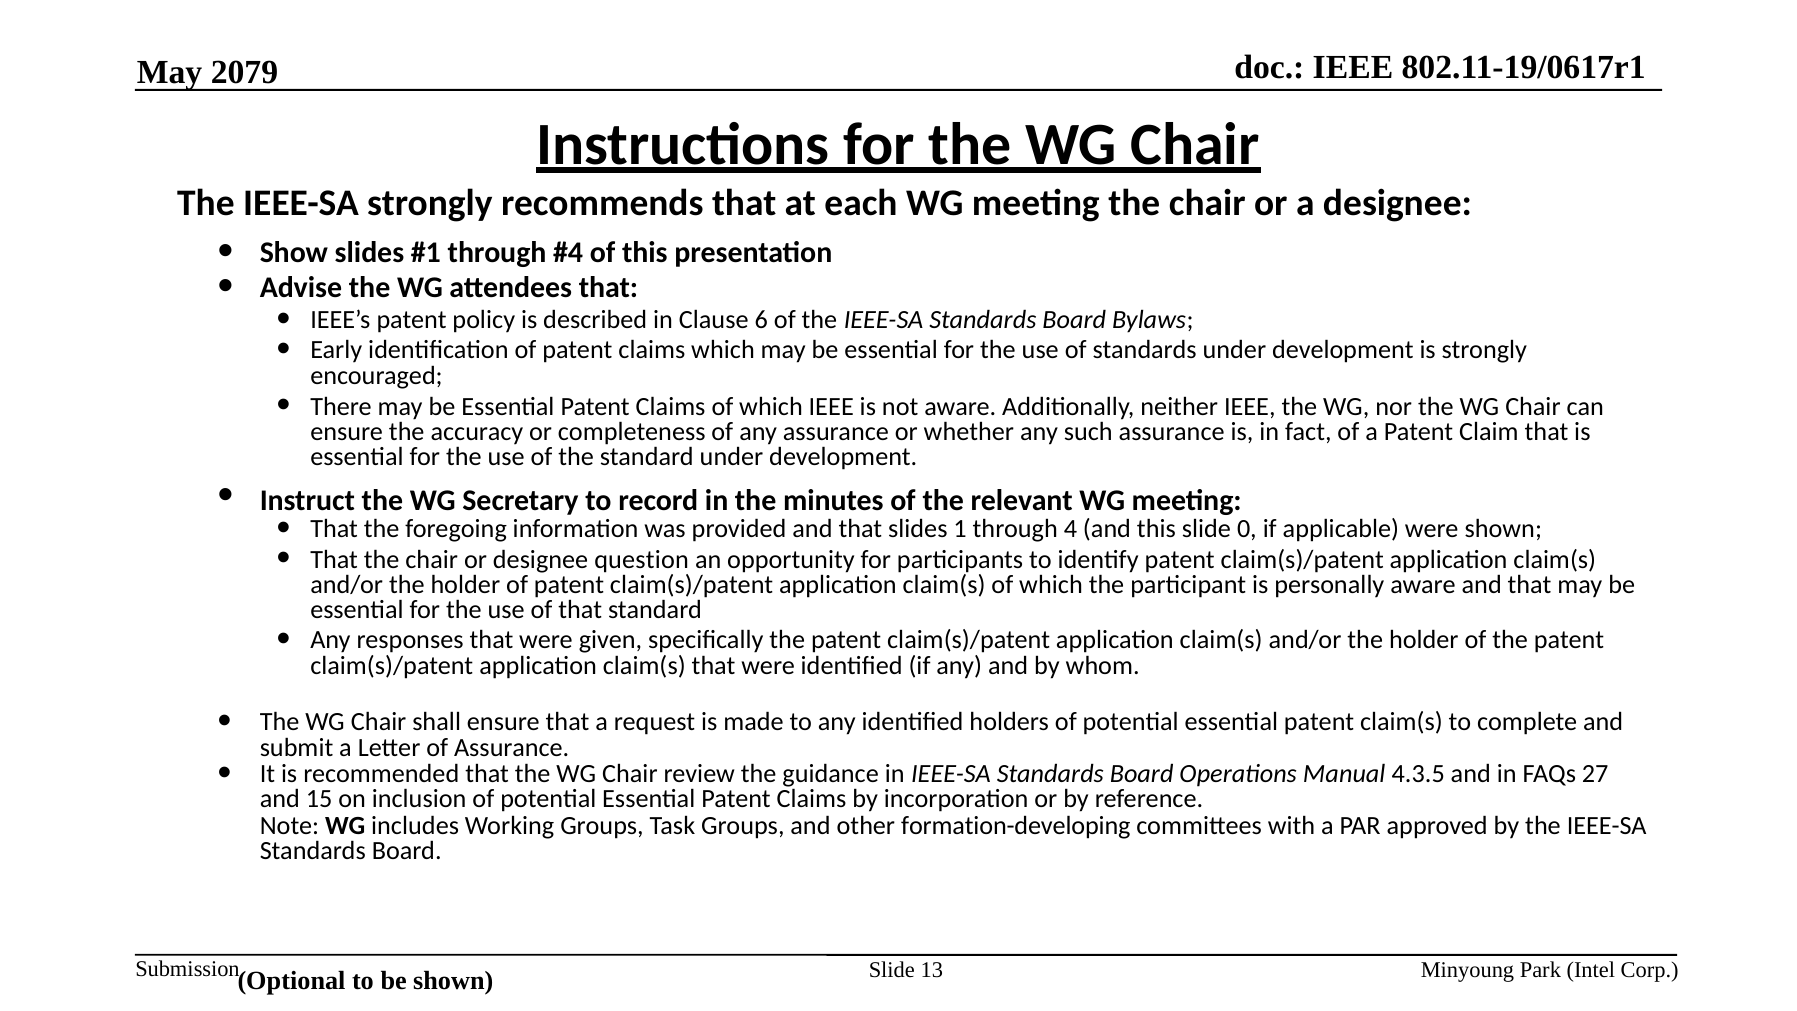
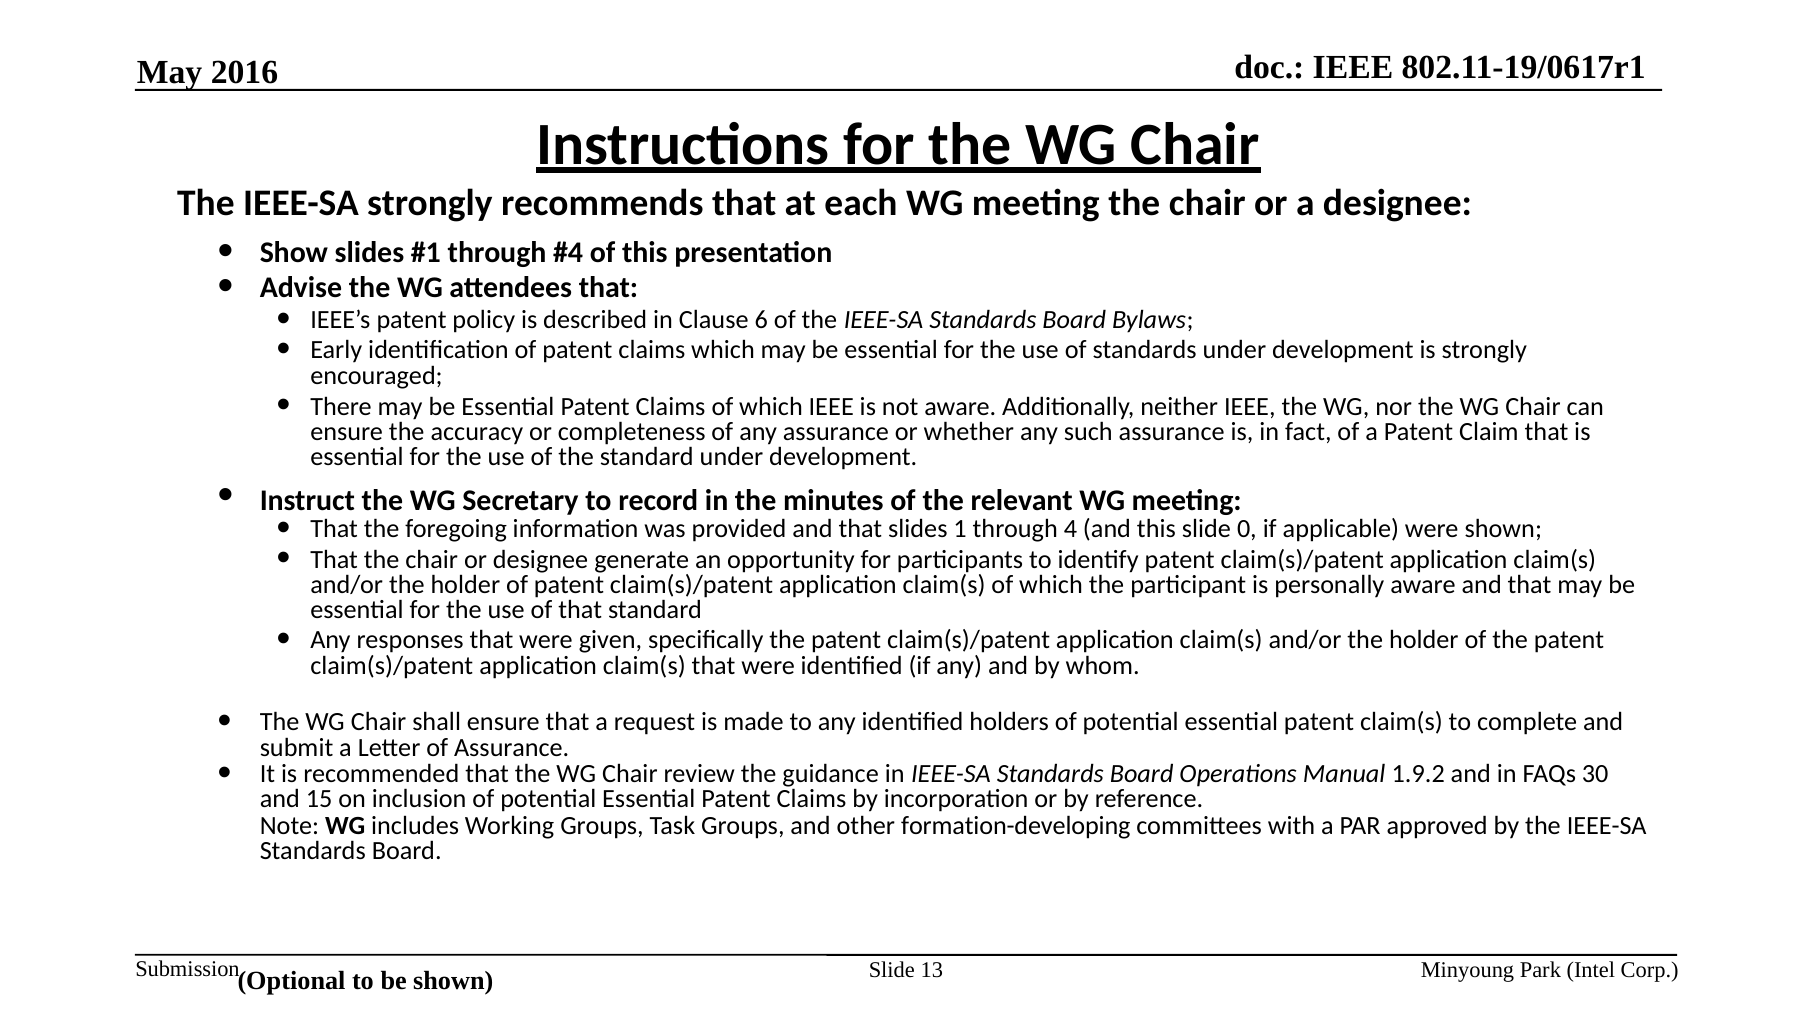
2079: 2079 -> 2016
question: question -> generate
4.3.5: 4.3.5 -> 1.9.2
27: 27 -> 30
